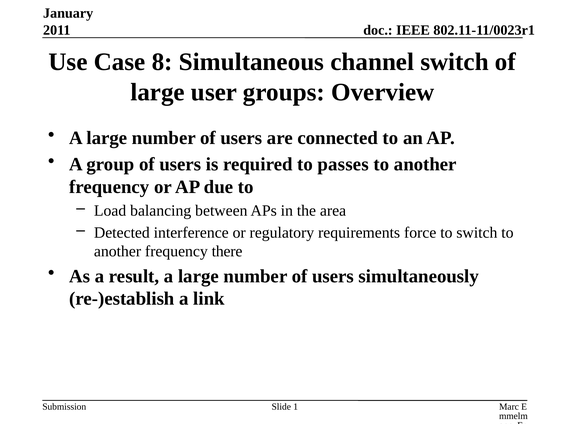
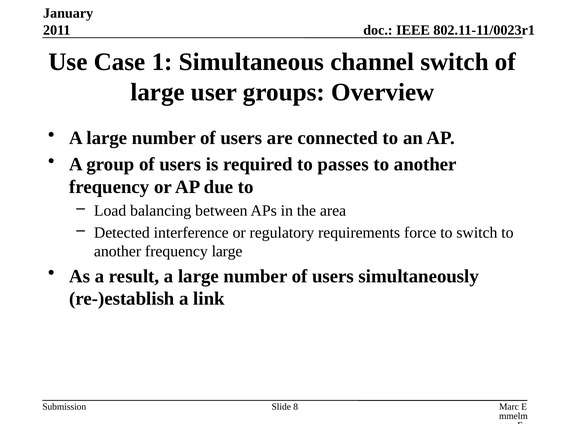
8: 8 -> 1
frequency there: there -> large
1: 1 -> 8
